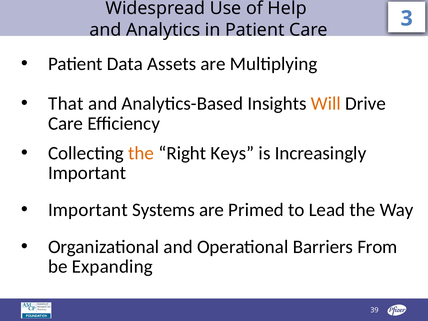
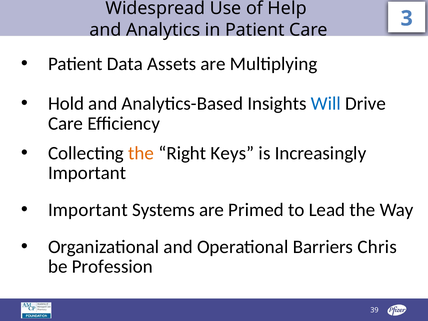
That: That -> Hold
Will colour: orange -> blue
From: From -> Chris
Expanding: Expanding -> Profession
